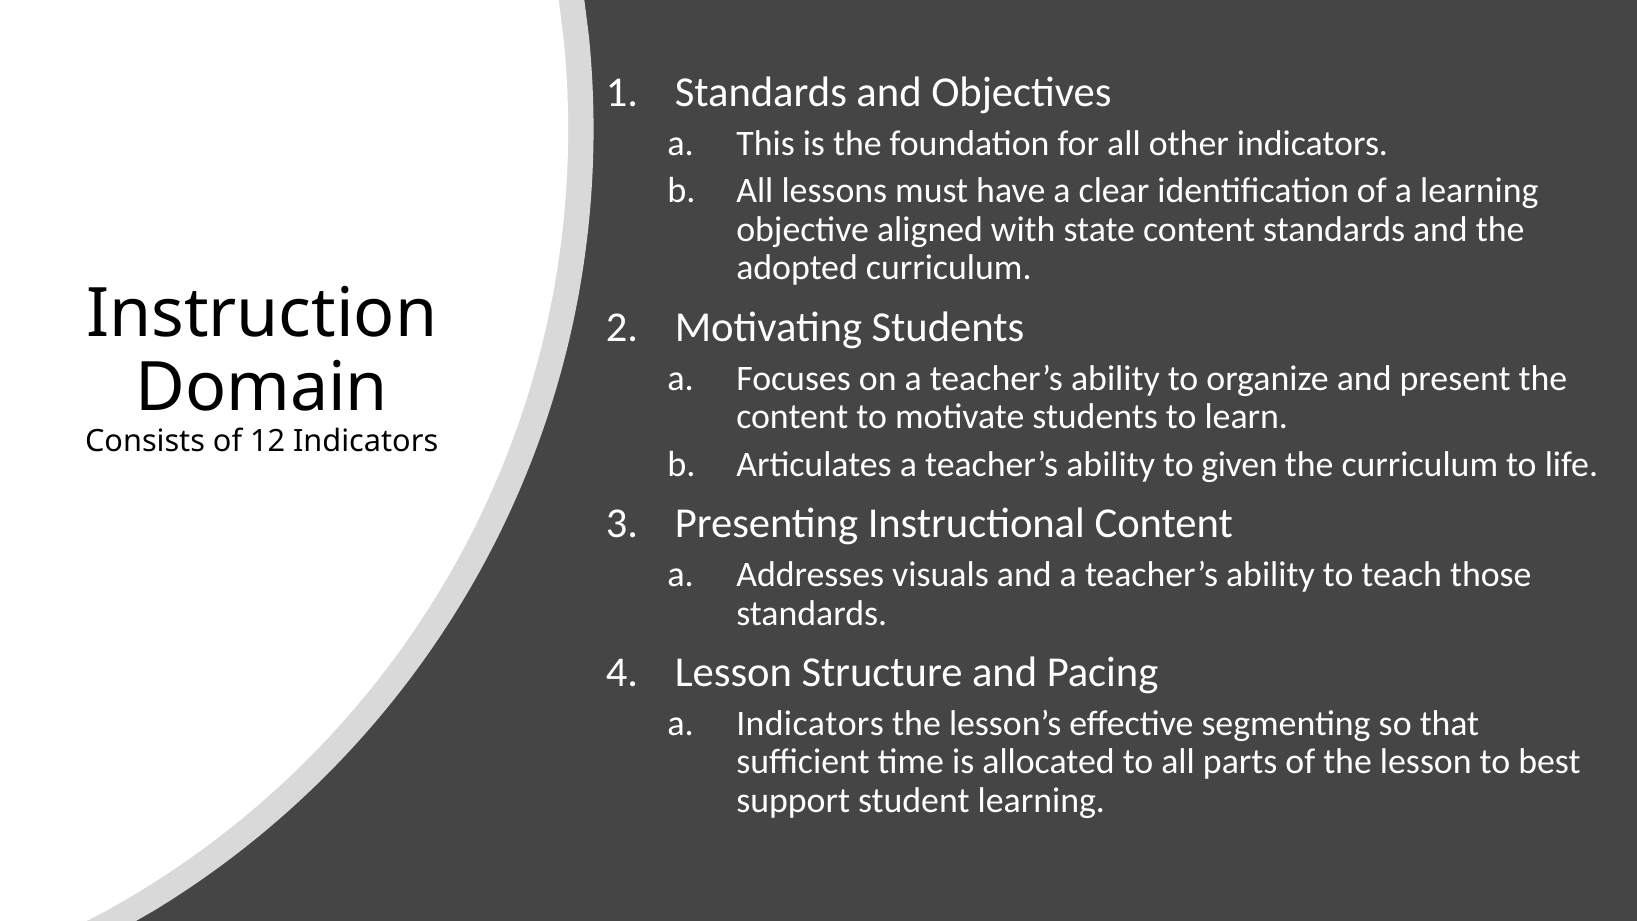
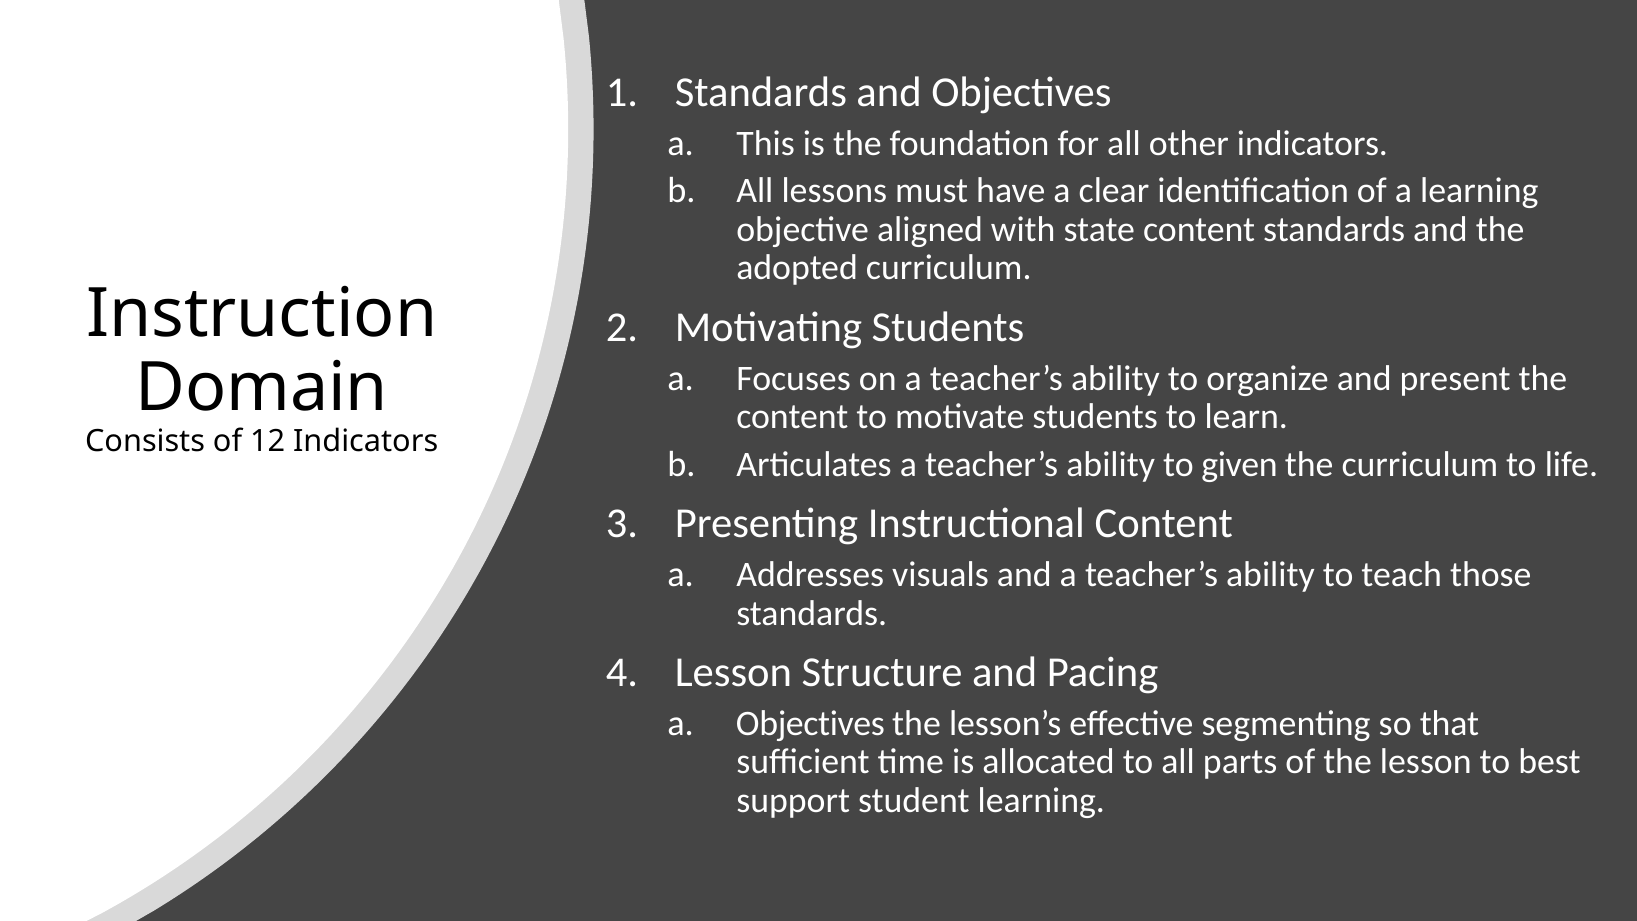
a Indicators: Indicators -> Objectives
